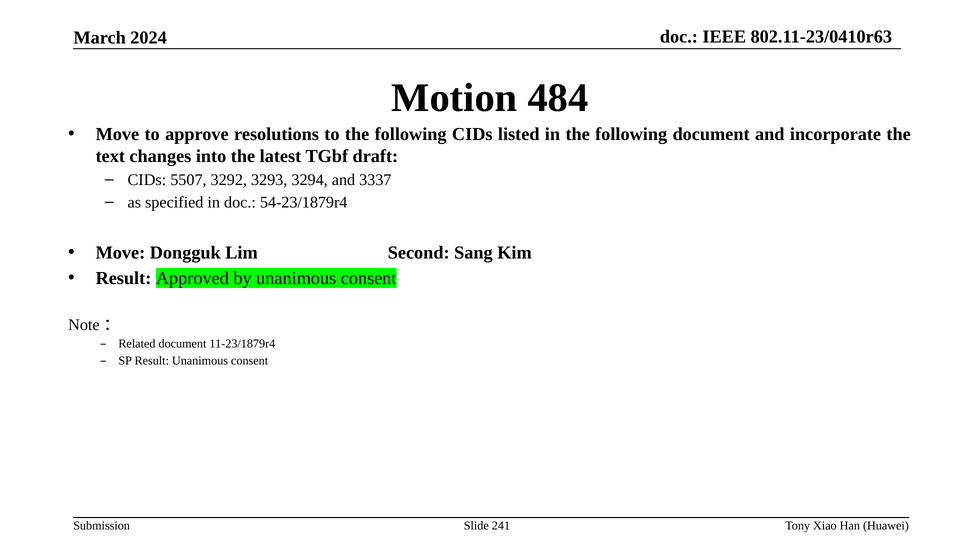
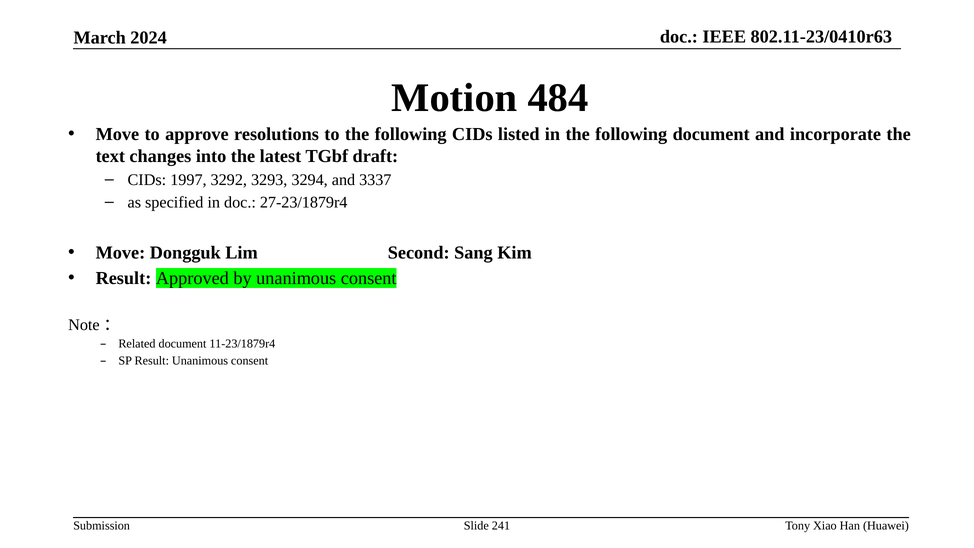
5507: 5507 -> 1997
54-23/1879r4: 54-23/1879r4 -> 27-23/1879r4
